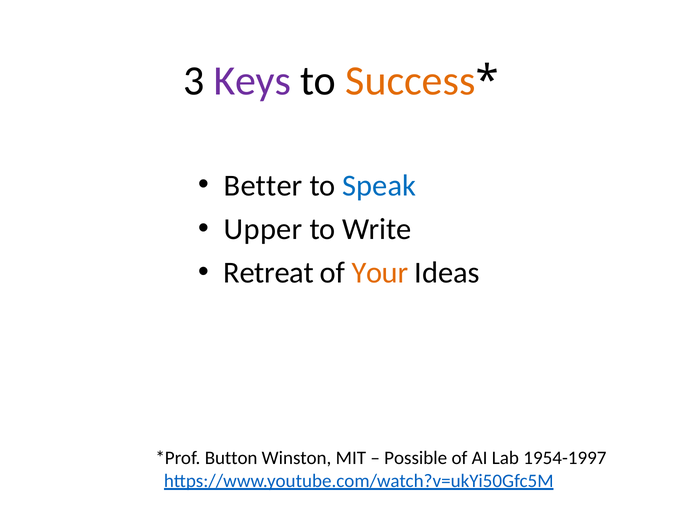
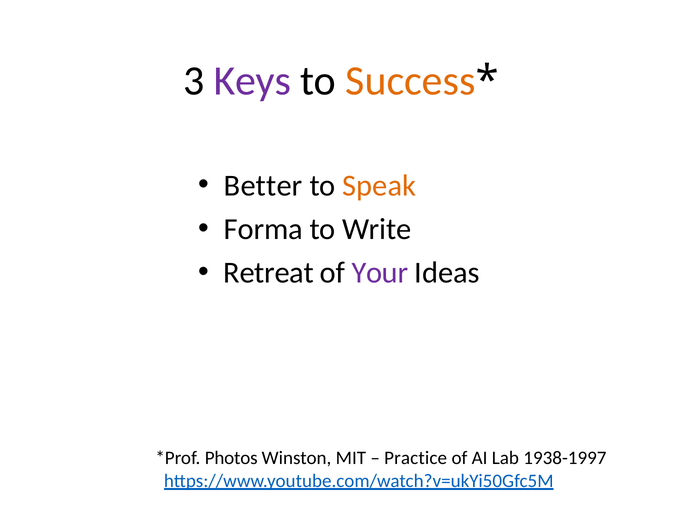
Speak colour: blue -> orange
Upper: Upper -> Forma
Your colour: orange -> purple
Button: Button -> Photos
Possible: Possible -> Practice
1954-1997: 1954-1997 -> 1938-1997
